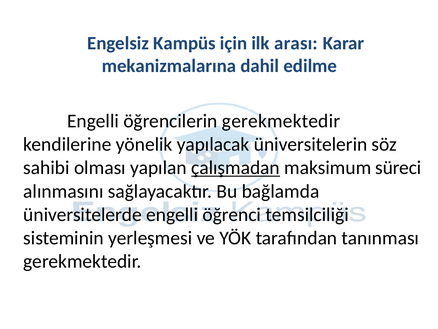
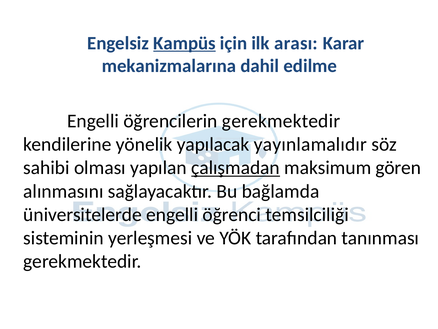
Kampüs underline: none -> present
üniversitelerin: üniversitelerin -> yayınlamalıdır
süreci: süreci -> gören
